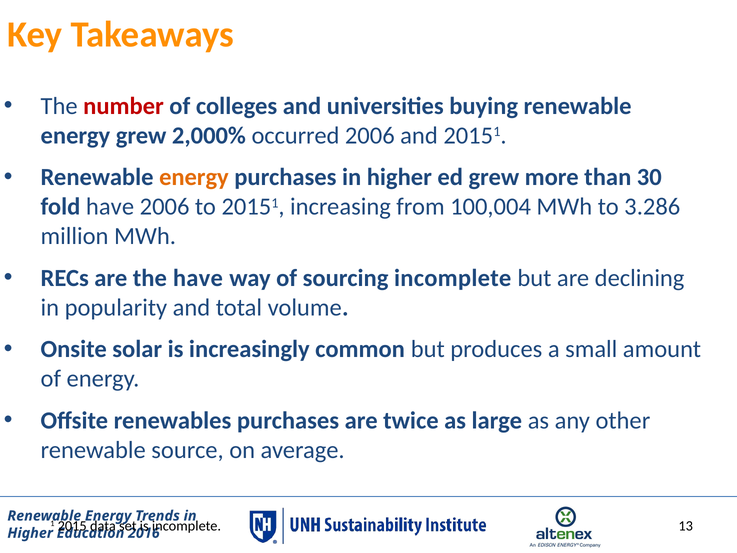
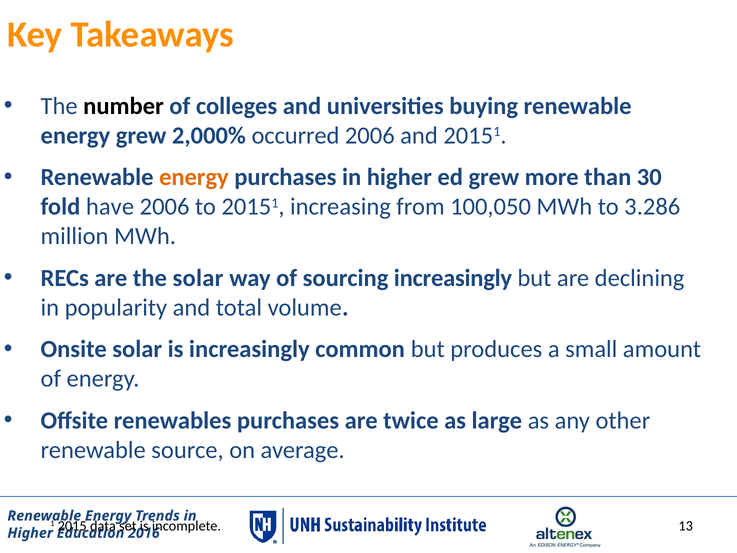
number colour: red -> black
100,004: 100,004 -> 100,050
the have: have -> solar
sourcing incomplete: incomplete -> increasingly
